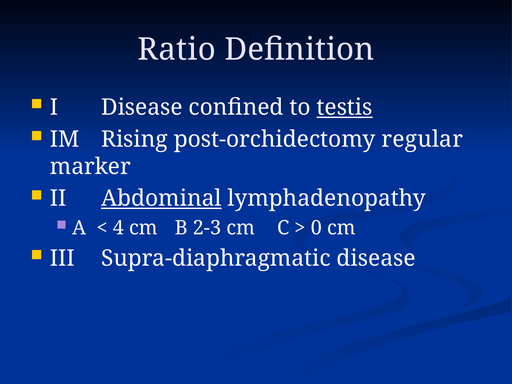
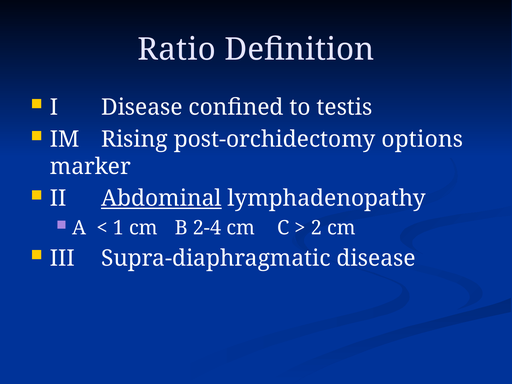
testis underline: present -> none
regular: regular -> options
4: 4 -> 1
2-3: 2-3 -> 2-4
0: 0 -> 2
